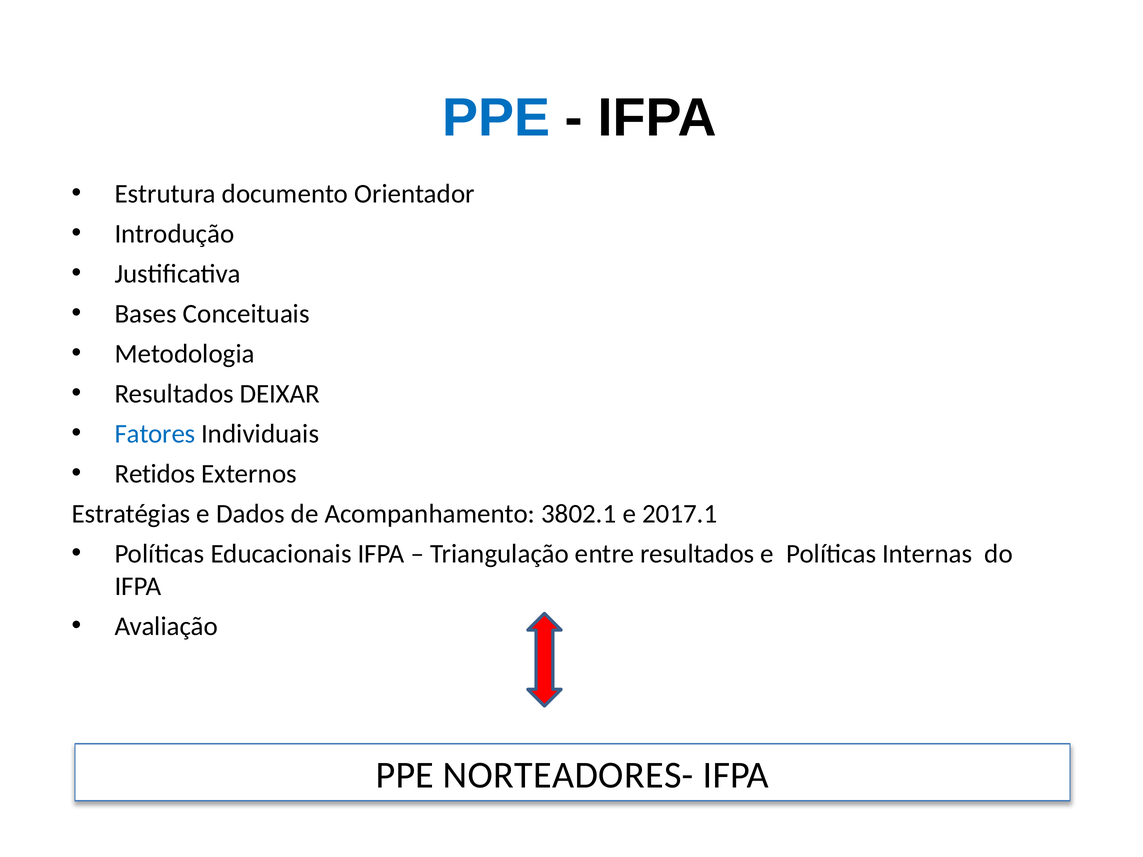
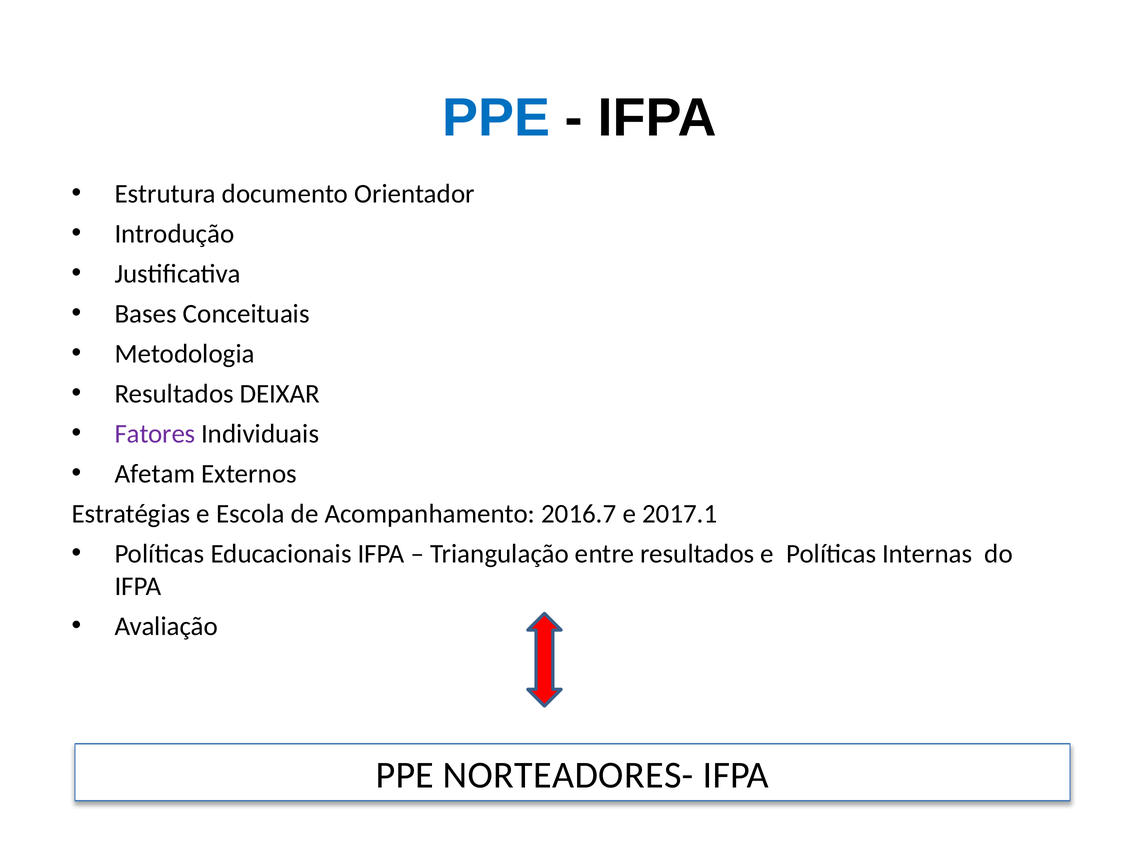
Fatores colour: blue -> purple
Retidos: Retidos -> Afetam
Dados: Dados -> Escola
3802.1: 3802.1 -> 2016.7
